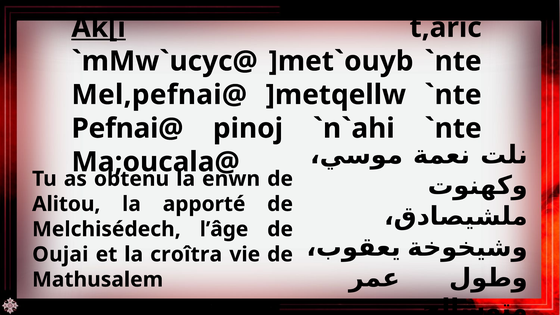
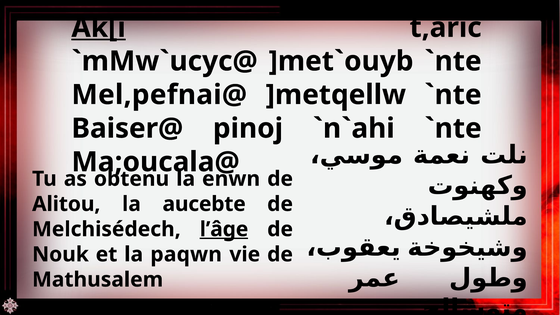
Pefnai@: Pefnai@ -> Baiser@
apporté: apporté -> aucebte
l’âge underline: none -> present
Oujai: Oujai -> Nouk
croîtra: croîtra -> paqwn
